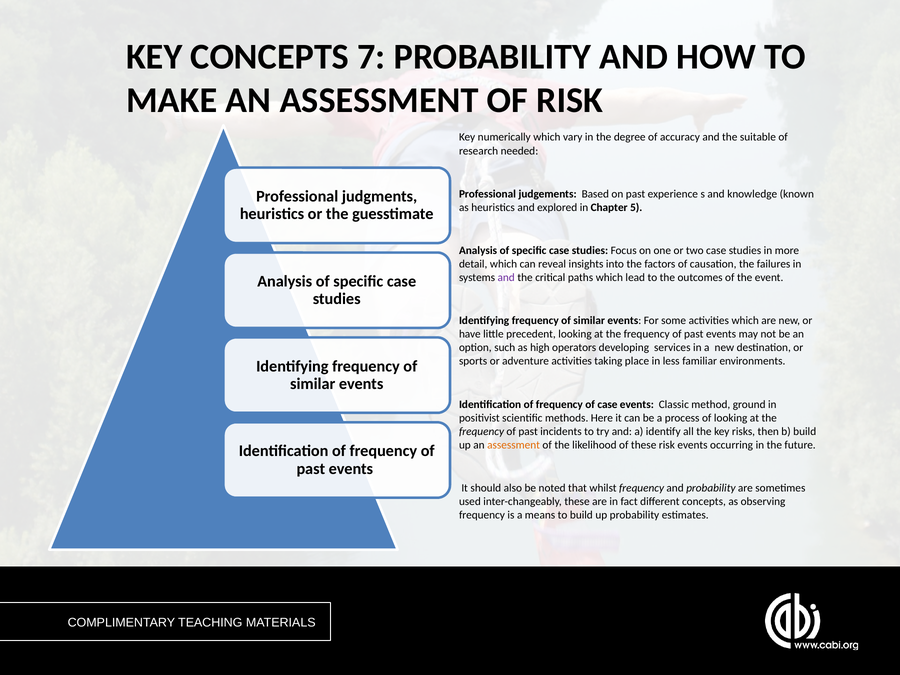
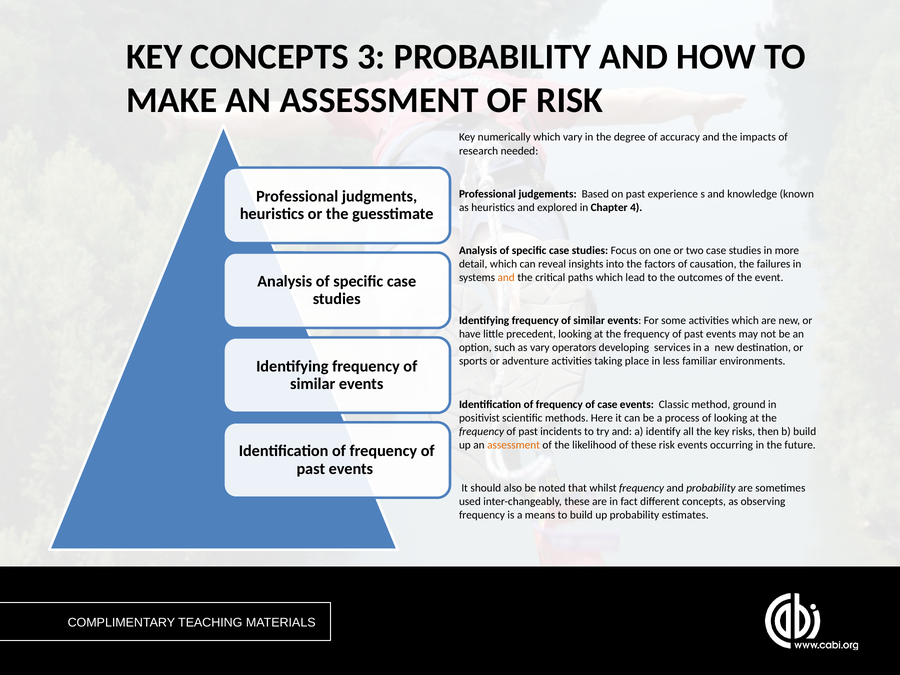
7: 7 -> 3
suitable: suitable -> impacts
5: 5 -> 4
and at (506, 278) colour: purple -> orange
as high: high -> vary
